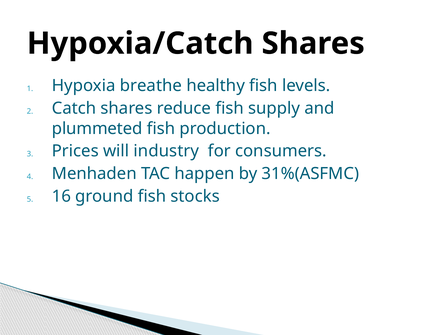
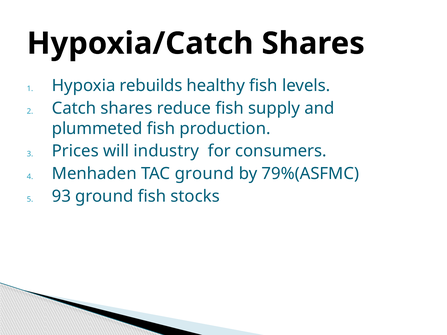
breathe: breathe -> rebuilds
TAC happen: happen -> ground
31%(ASFMC: 31%(ASFMC -> 79%(ASFMC
16: 16 -> 93
